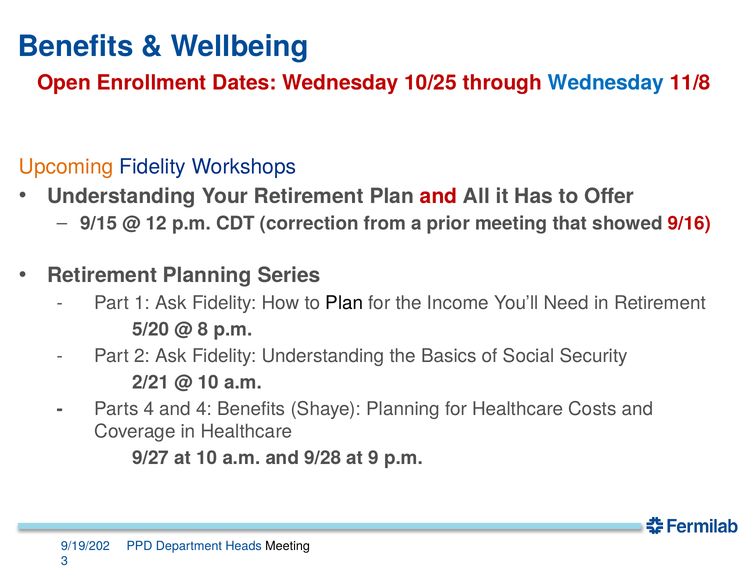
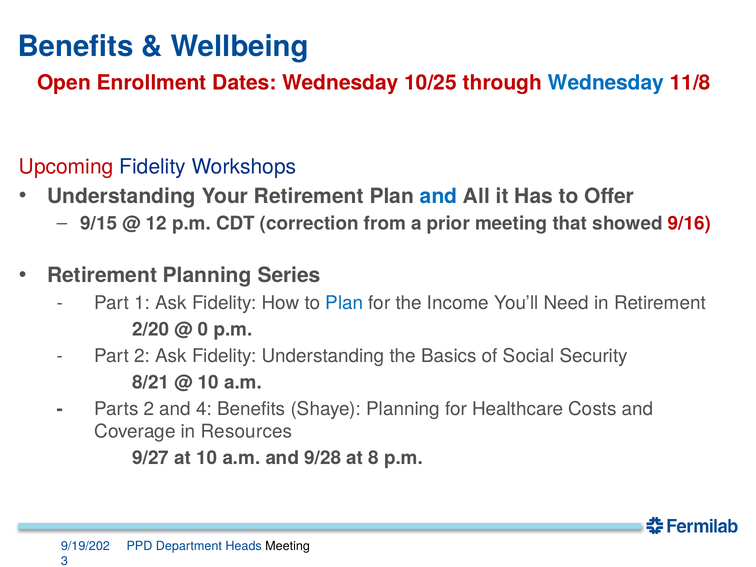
Upcoming colour: orange -> red
and at (439, 196) colour: red -> blue
Plan at (344, 303) colour: black -> blue
5/20: 5/20 -> 2/20
8: 8 -> 0
2/21: 2/21 -> 8/21
Parts 4: 4 -> 2
in Healthcare: Healthcare -> Resources
9: 9 -> 8
